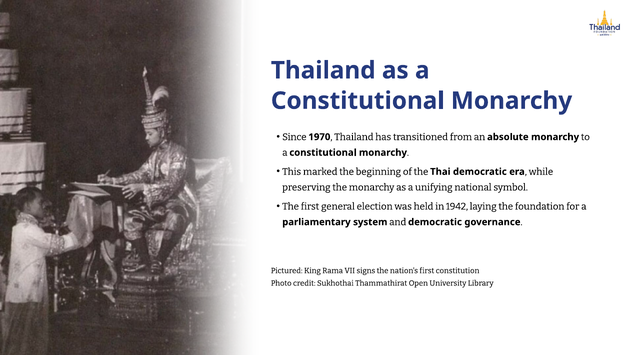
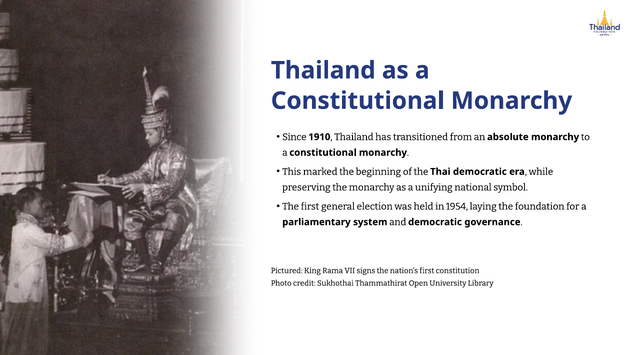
1970: 1970 -> 1910
1942: 1942 -> 1954
